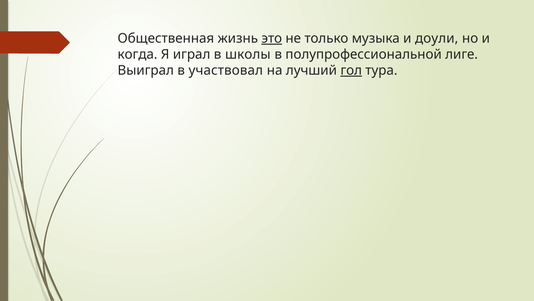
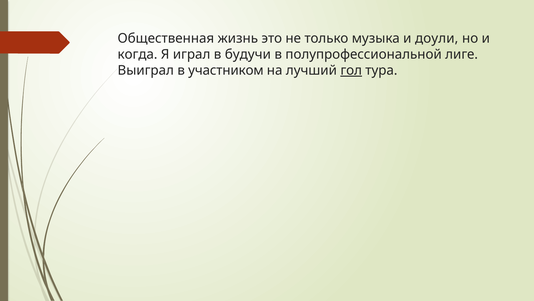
это underline: present -> none
школы: школы -> будучи
участвовал: участвовал -> участником
